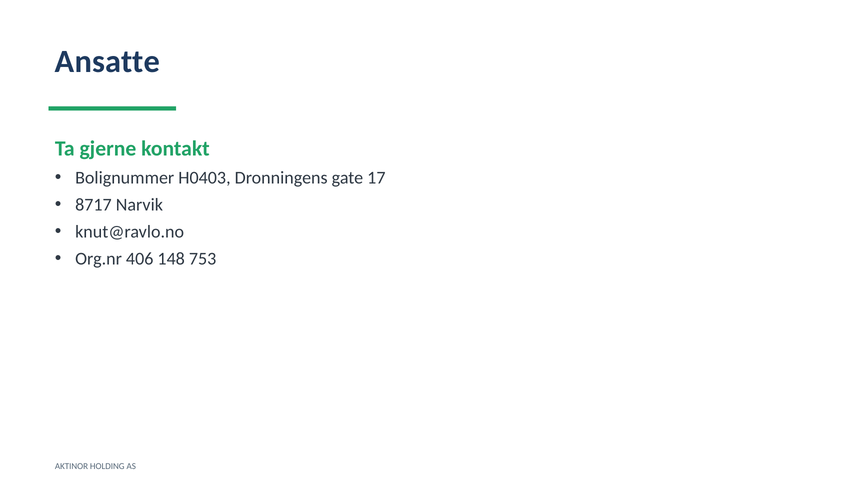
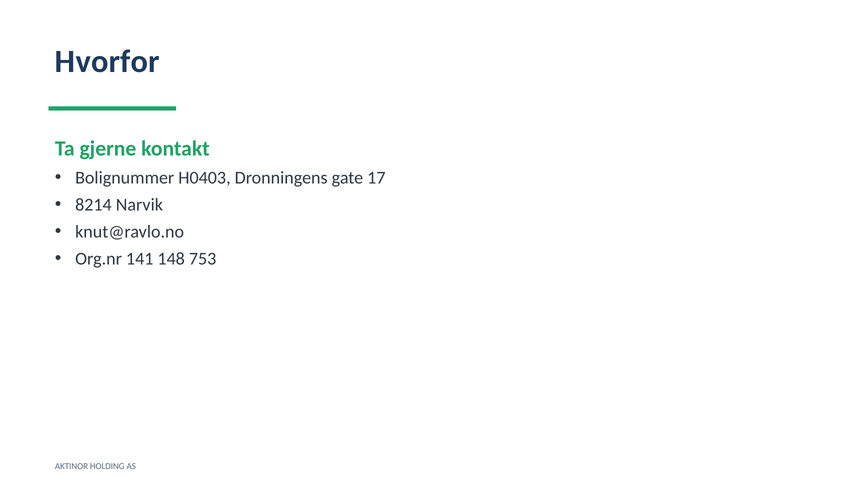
Ansatte: Ansatte -> Hvorfor
8717: 8717 -> 8214
406: 406 -> 141
